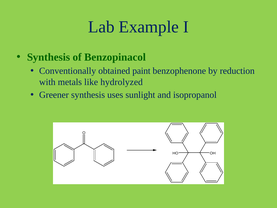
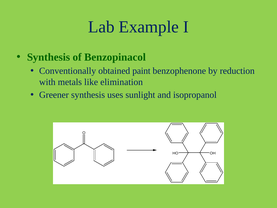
hydrolyzed: hydrolyzed -> elimination
